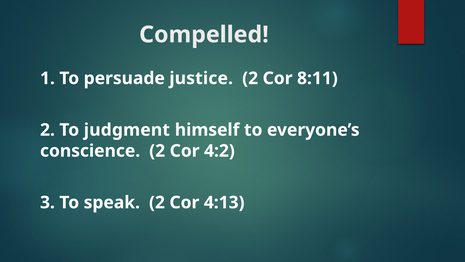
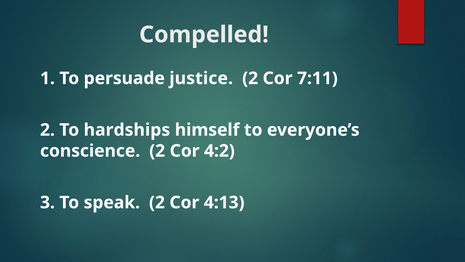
8:11: 8:11 -> 7:11
judgment: judgment -> hardships
